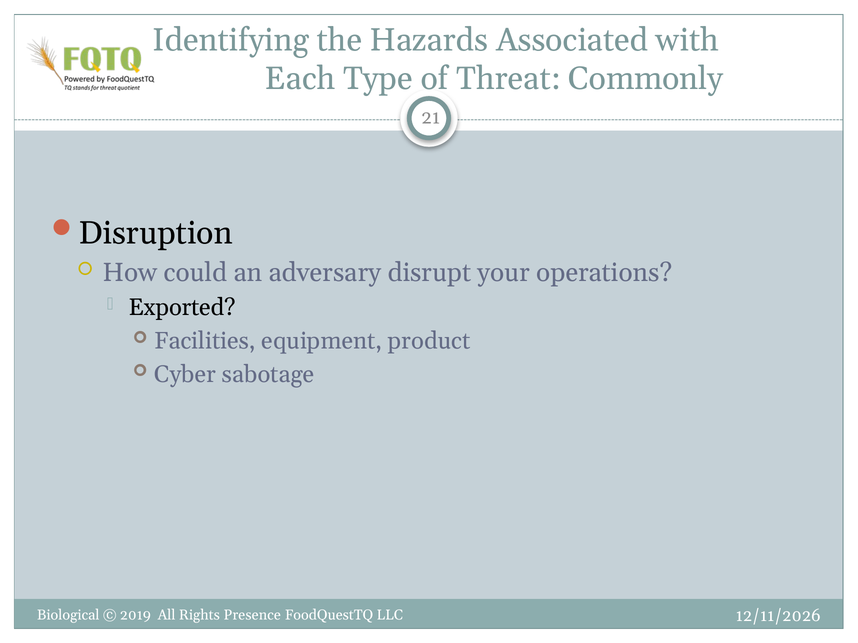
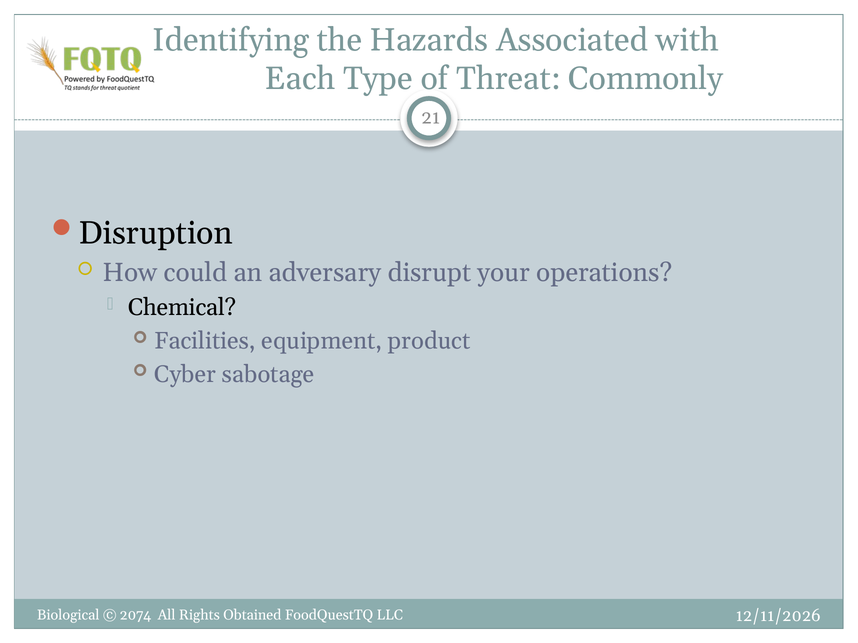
Exported: Exported -> Chemical
2019: 2019 -> 2074
Presence: Presence -> Obtained
